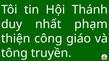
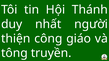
phạm: phạm -> người
